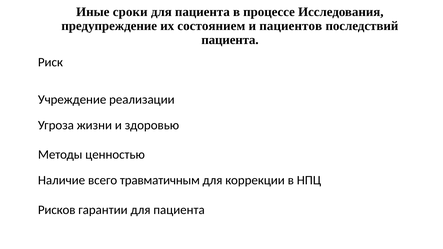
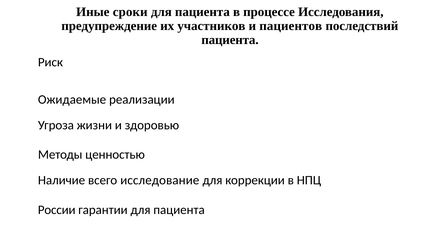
состоянием: состоянием -> участников
Учреждение: Учреждение -> Ожидаемые
травматичным: травматичным -> исследование
Рисков: Рисков -> России
